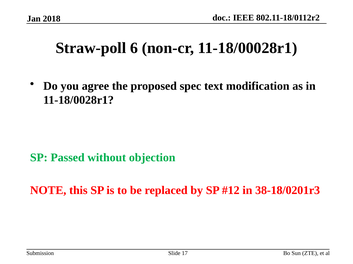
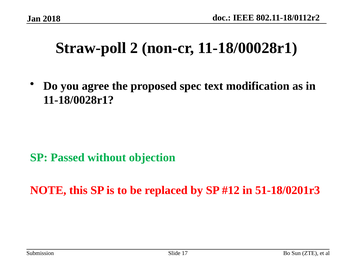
6: 6 -> 2
38-18/0201r3: 38-18/0201r3 -> 51-18/0201r3
